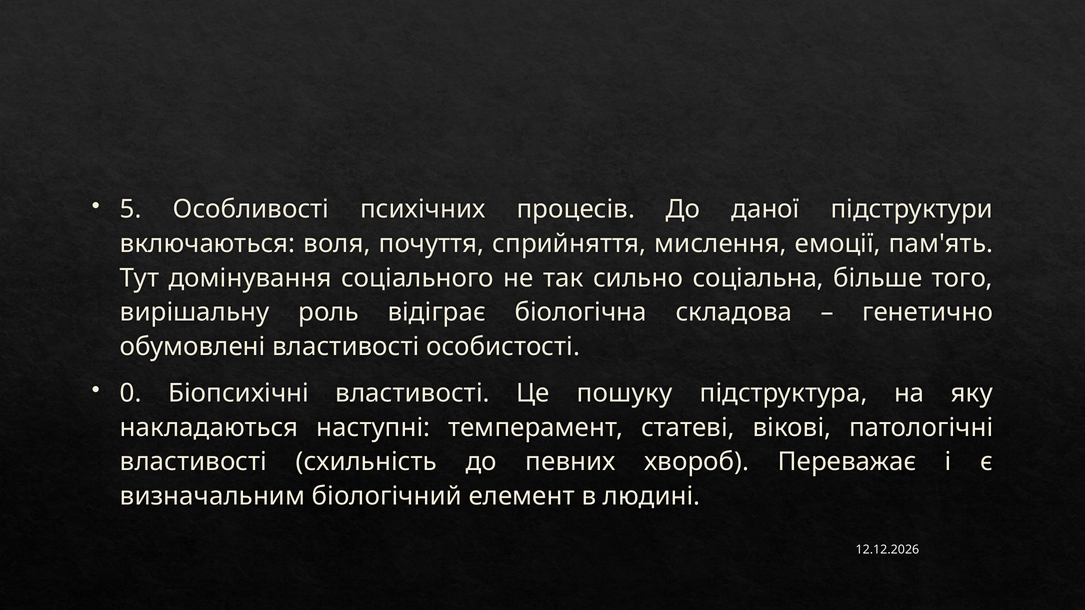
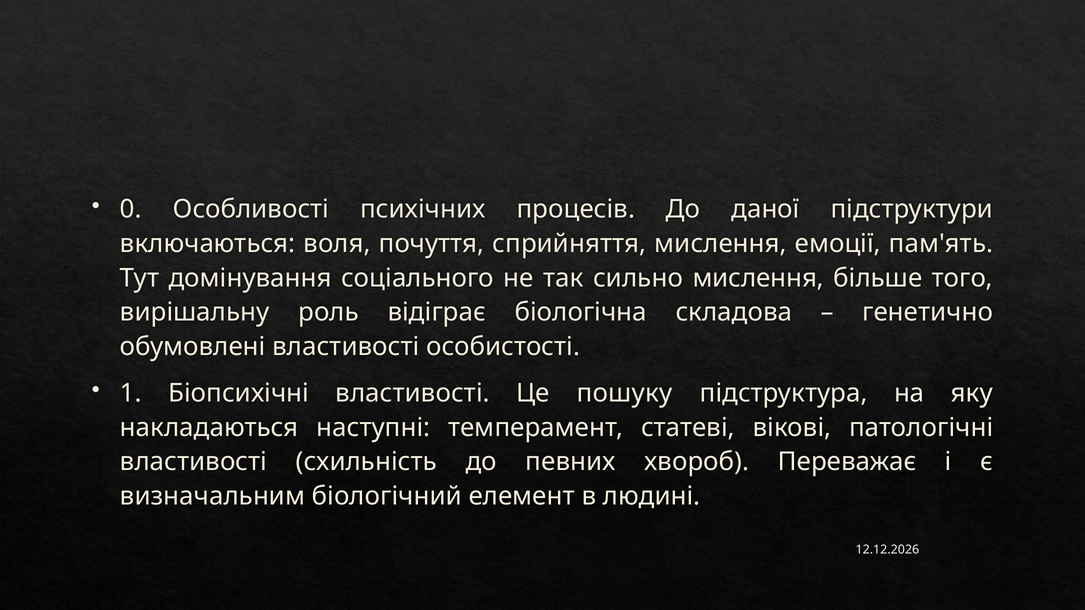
5: 5 -> 0
сильно соціальна: соціальна -> мислення
0: 0 -> 1
